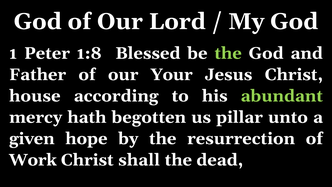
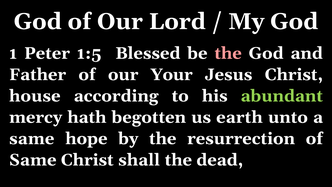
1:8: 1:8 -> 1:5
the at (228, 53) colour: light green -> pink
pillar: pillar -> earth
given at (32, 138): given -> same
Work at (33, 160): Work -> Same
